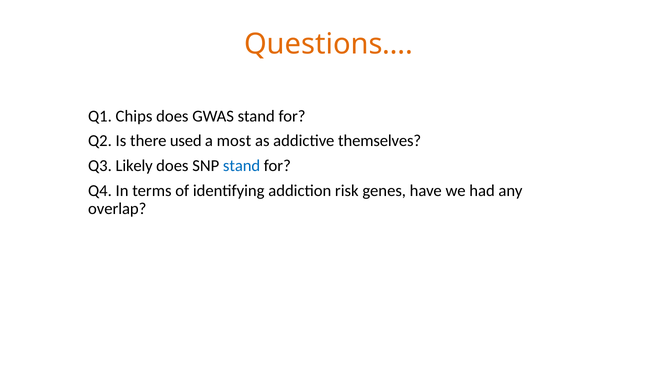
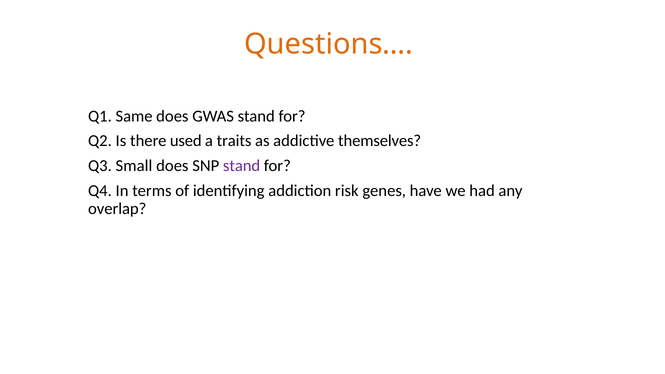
Chips: Chips -> Same
most: most -> traits
Likely: Likely -> Small
stand at (242, 166) colour: blue -> purple
